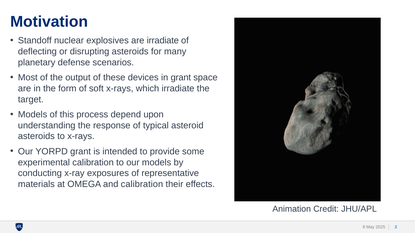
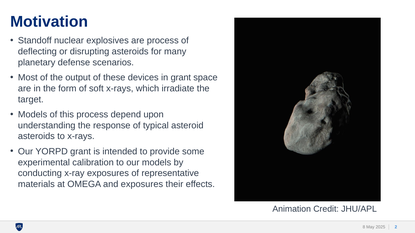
are irradiate: irradiate -> process
and calibration: calibration -> exposures
